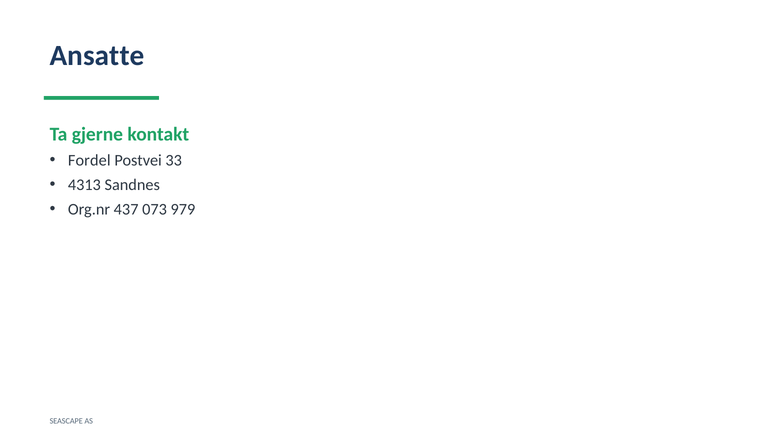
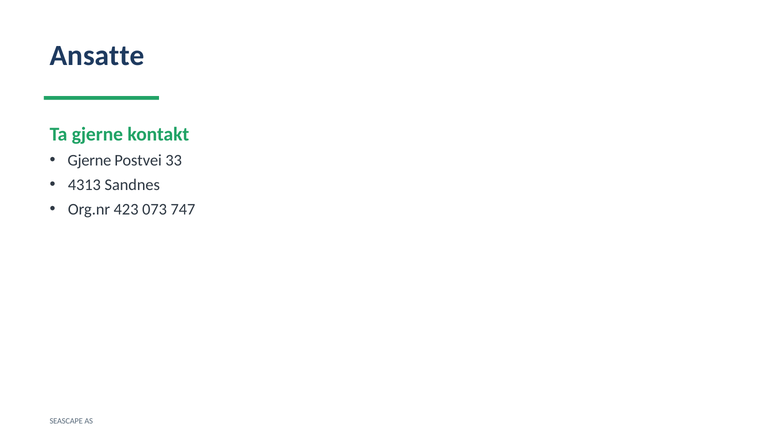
Fordel at (89, 160): Fordel -> Gjerne
437: 437 -> 423
979: 979 -> 747
